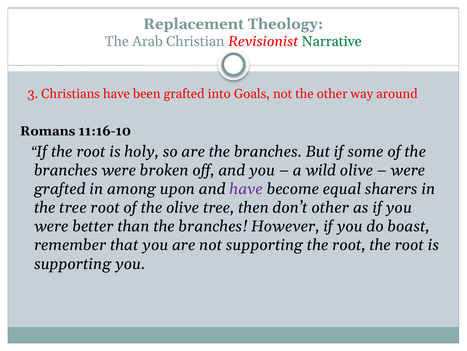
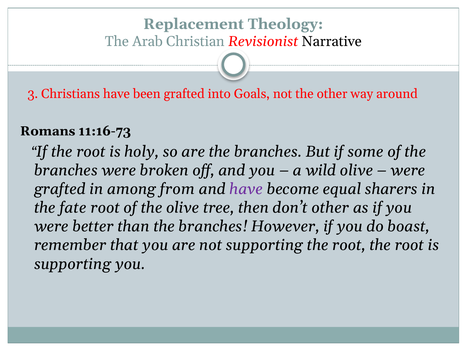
Narrative colour: green -> black
11:16-10: 11:16-10 -> 11:16-73
upon: upon -> from
the tree: tree -> fate
